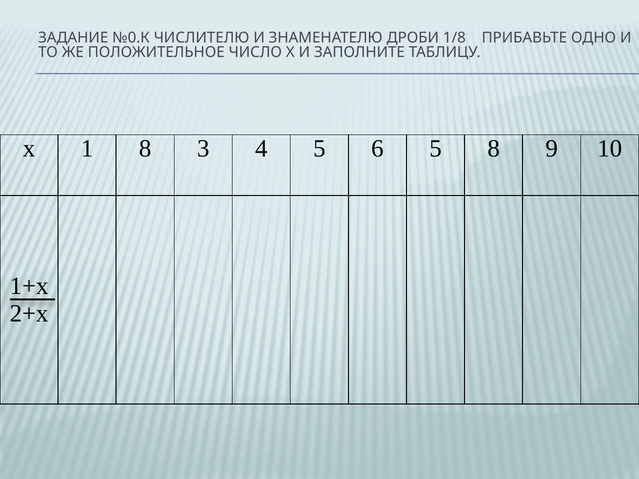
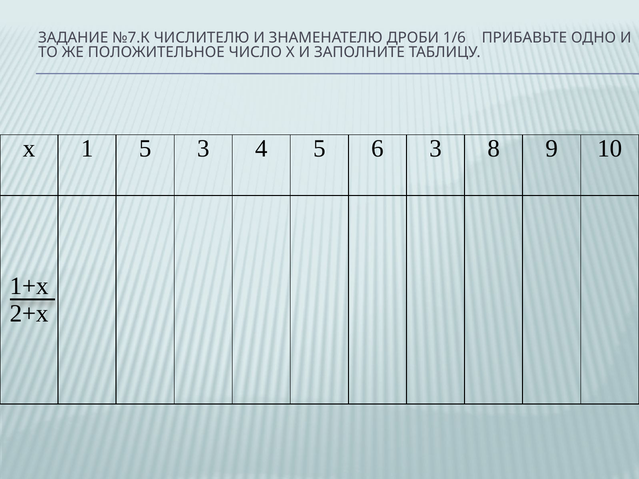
№0.К: №0.К -> №7.К
1/8: 1/8 -> 1/6
1 8: 8 -> 5
6 5: 5 -> 3
